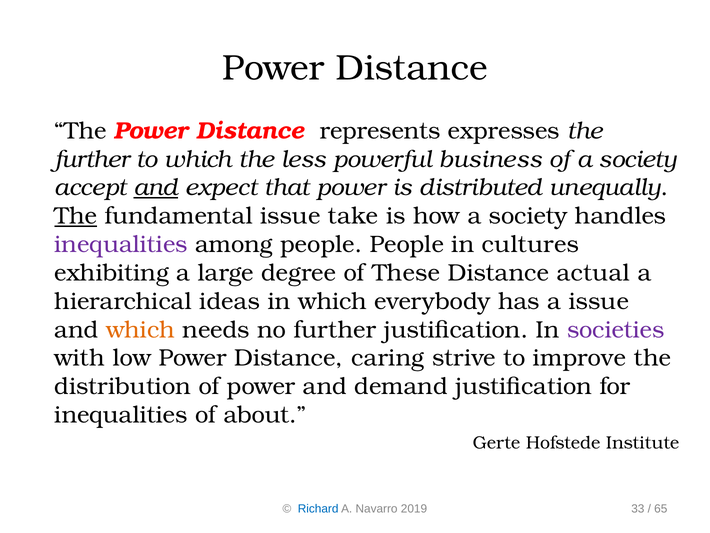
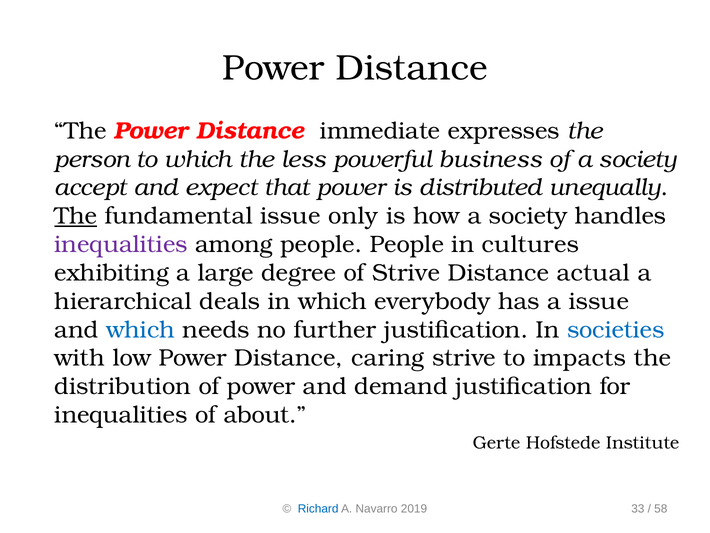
represents: represents -> immediate
further at (92, 159): further -> person
and at (156, 187) underline: present -> none
take: take -> only
of These: These -> Strive
ideas: ideas -> deals
which at (140, 329) colour: orange -> blue
societies colour: purple -> blue
improve: improve -> impacts
65: 65 -> 58
